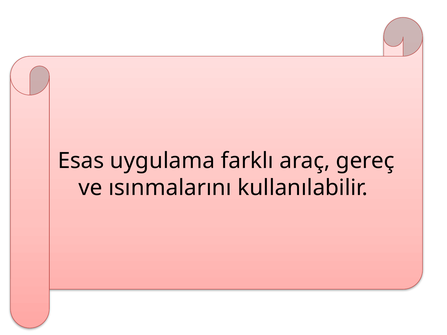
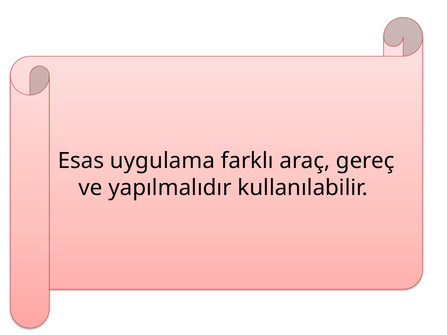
ısınmalarını: ısınmalarını -> yapılmalıdır
